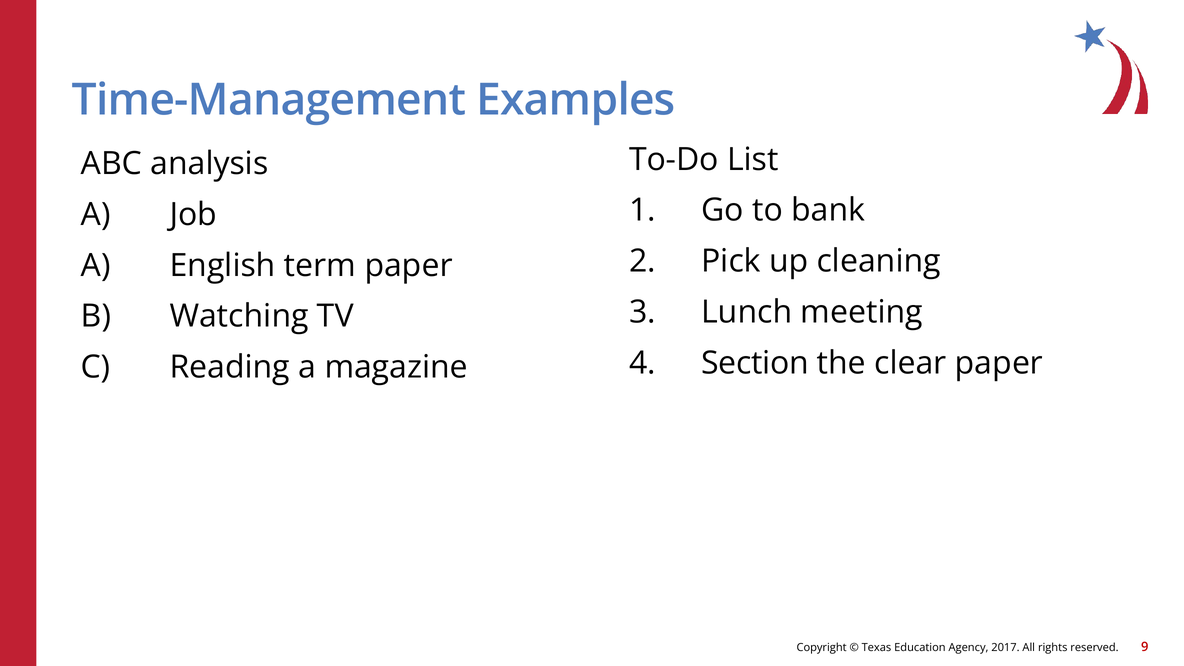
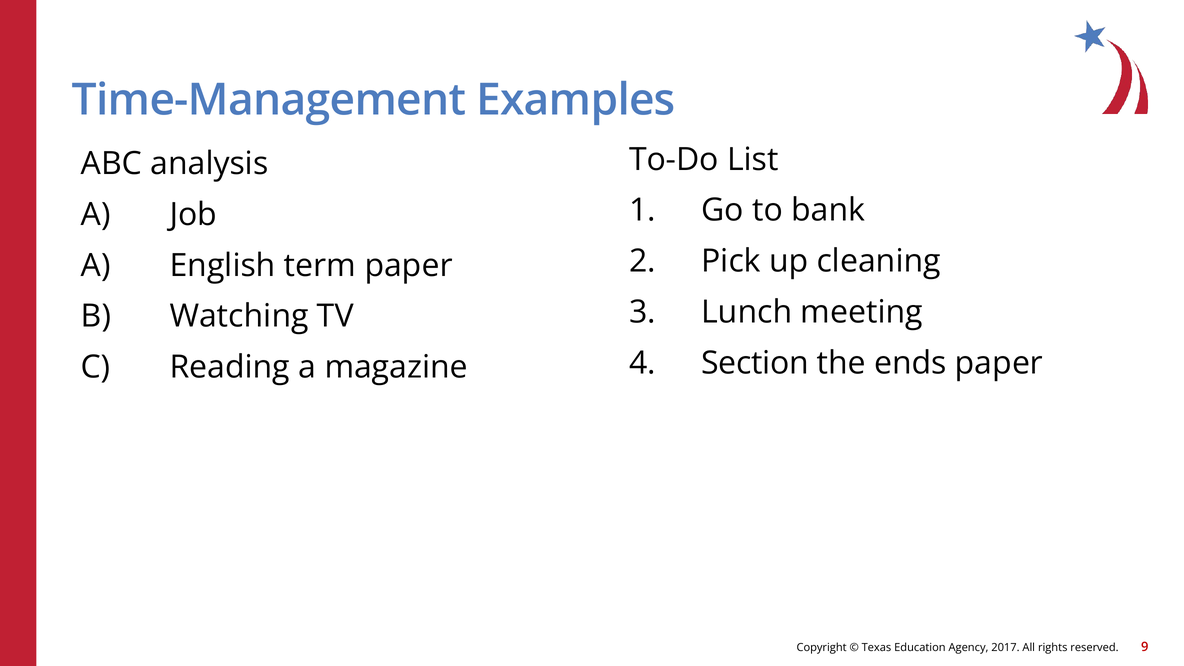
clear: clear -> ends
